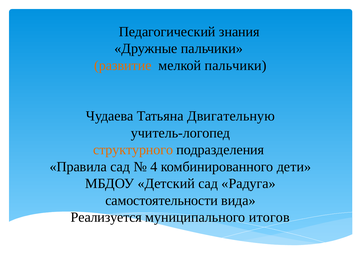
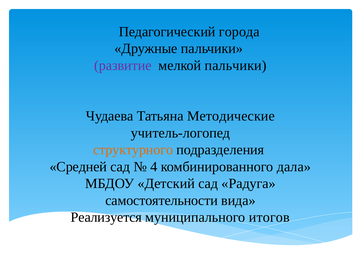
знания: знания -> города
развитие colour: orange -> purple
Двигательную: Двигательную -> Методические
Правила: Правила -> Средней
дети: дети -> дала
